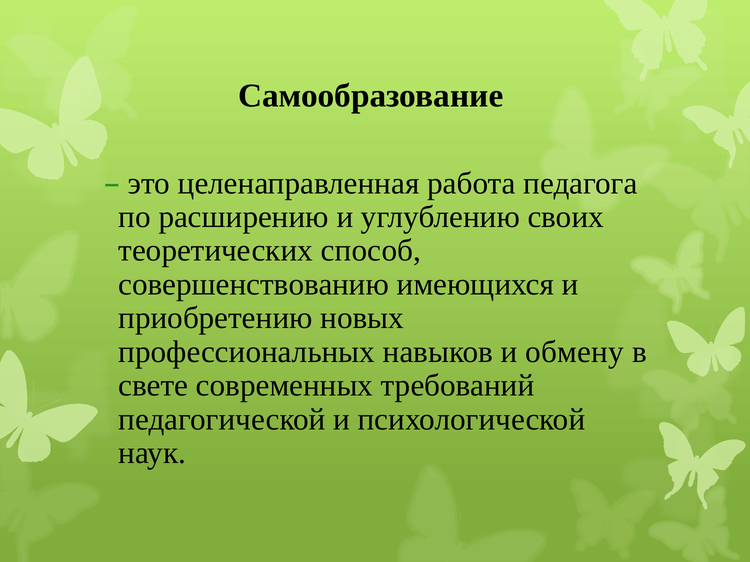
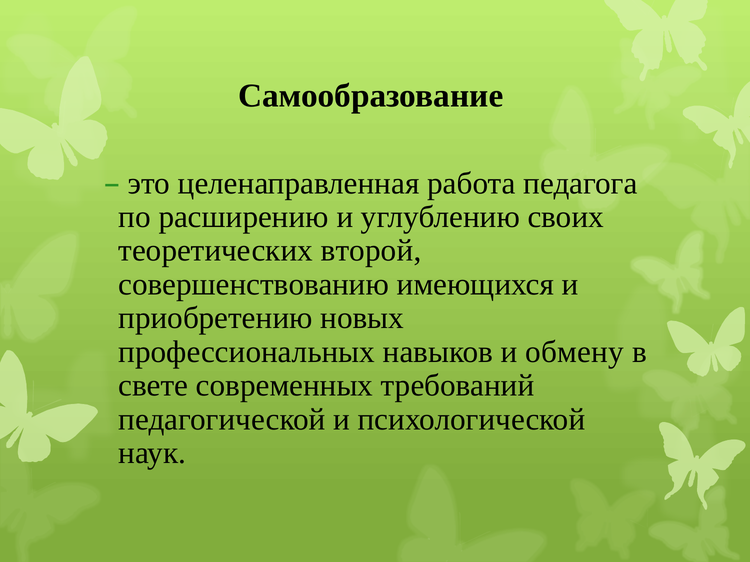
способ: способ -> второй
